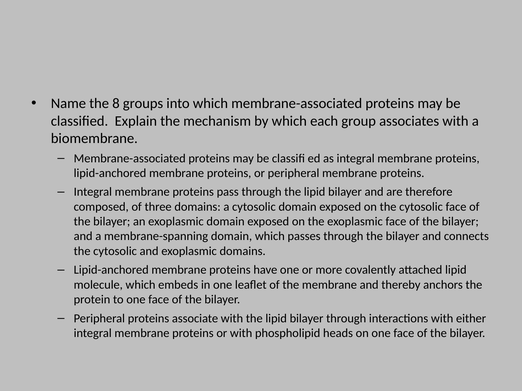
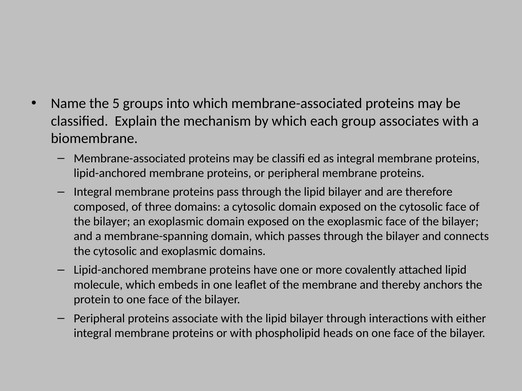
8: 8 -> 5
